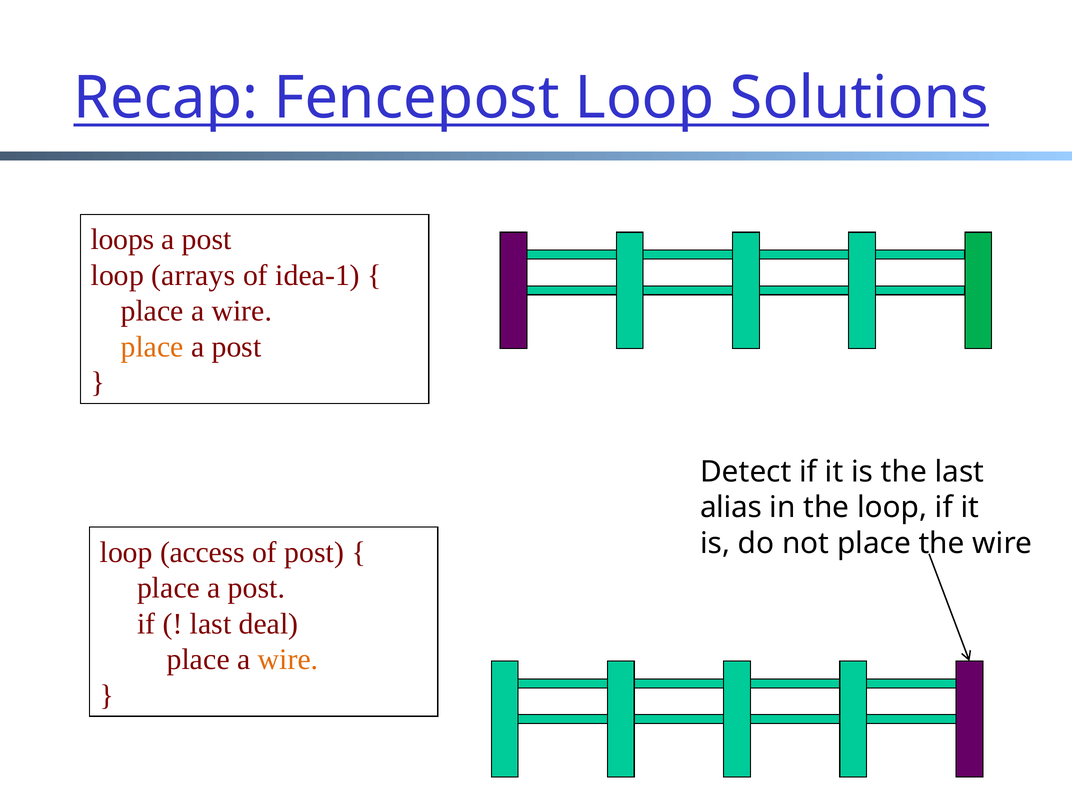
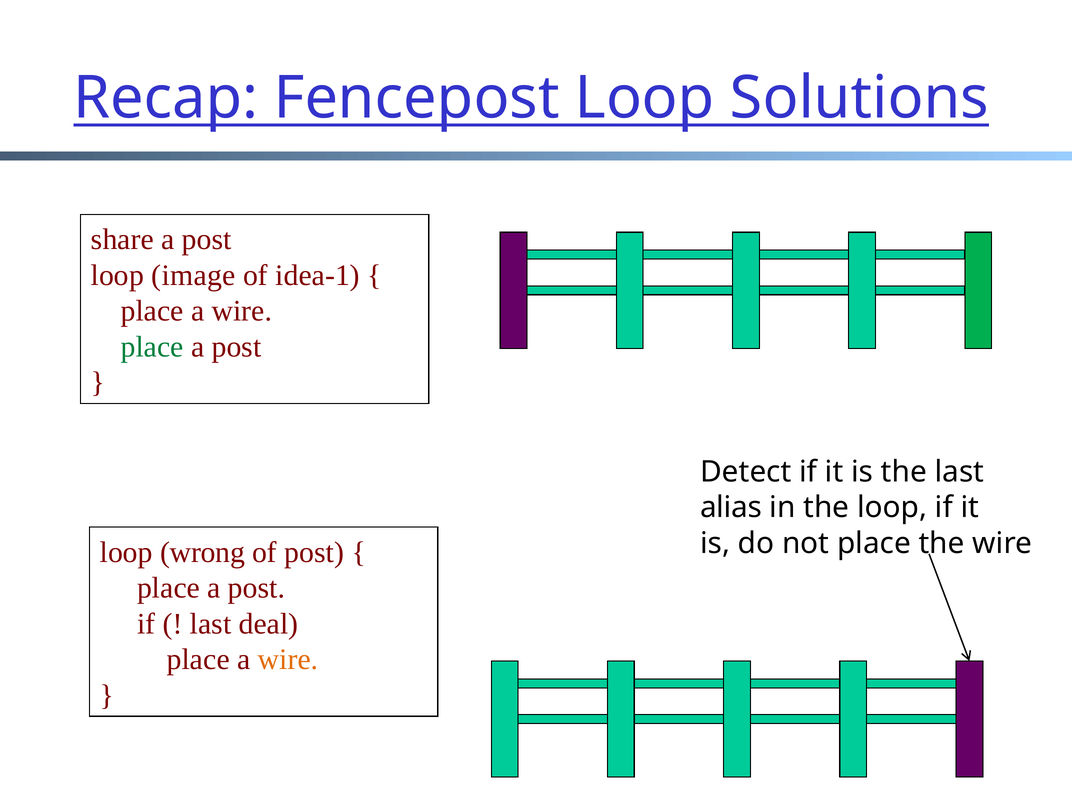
loops: loops -> share
arrays: arrays -> image
place at (152, 347) colour: orange -> green
access: access -> wrong
